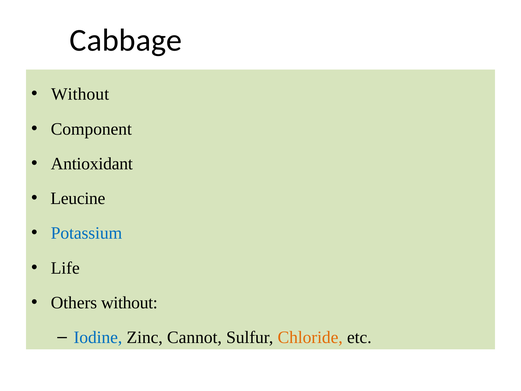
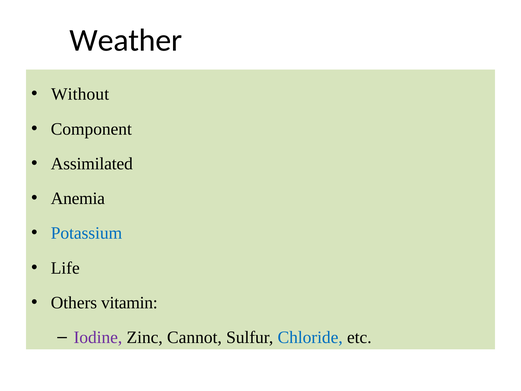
Cabbage: Cabbage -> Weather
Antioxidant: Antioxidant -> Assimilated
Leucine: Leucine -> Anemia
Others without: without -> vitamin
Iodine colour: blue -> purple
Chloride colour: orange -> blue
